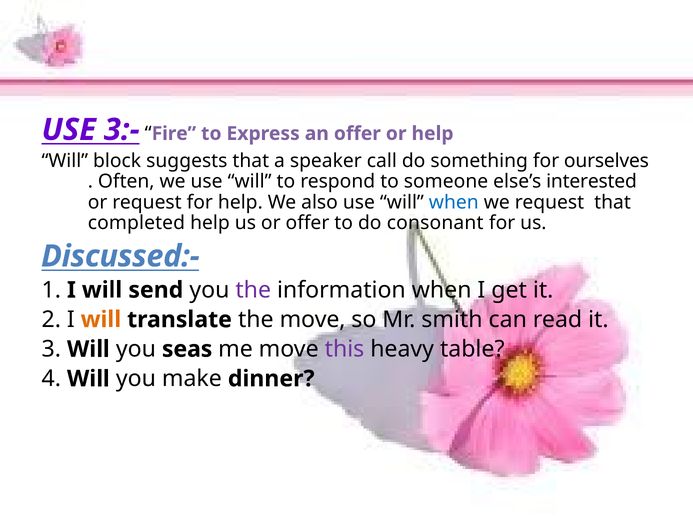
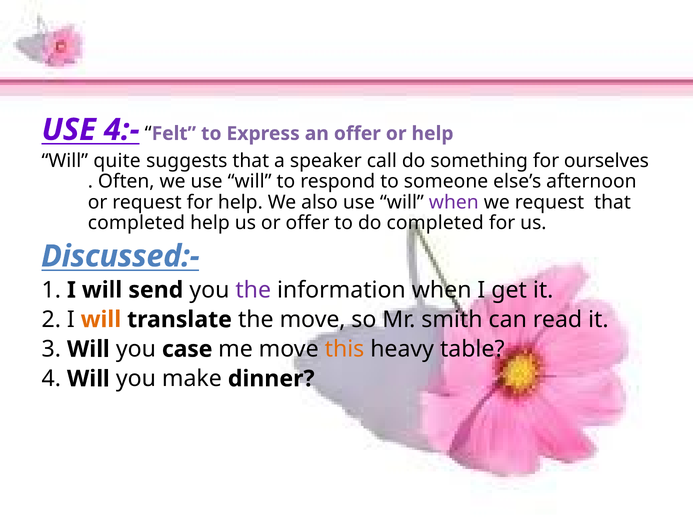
3:-: 3:- -> 4:-
Fire: Fire -> Felt
block: block -> quite
interested: interested -> afternoon
when at (454, 202) colour: blue -> purple
do consonant: consonant -> completed
seas: seas -> case
this colour: purple -> orange
